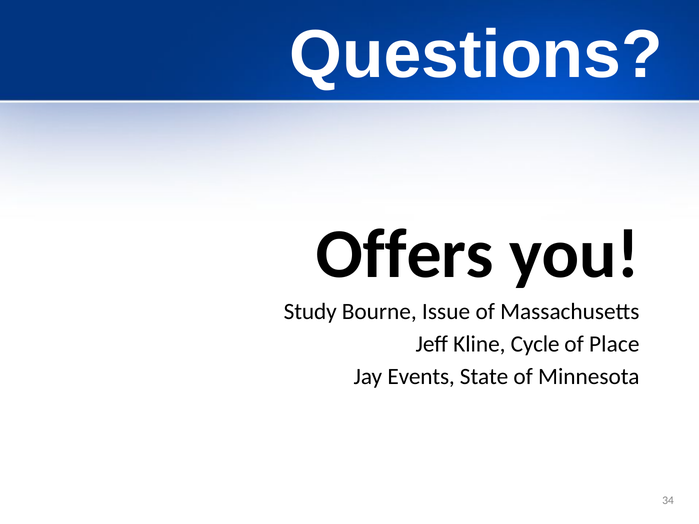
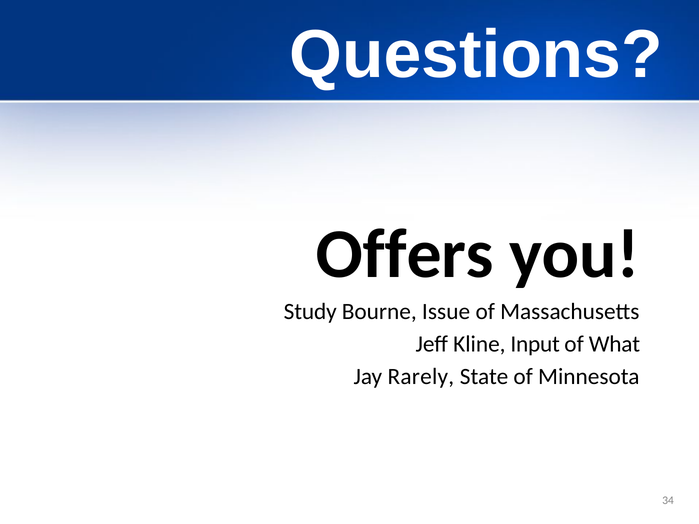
Cycle: Cycle -> Input
Place: Place -> What
Events: Events -> Rarely
